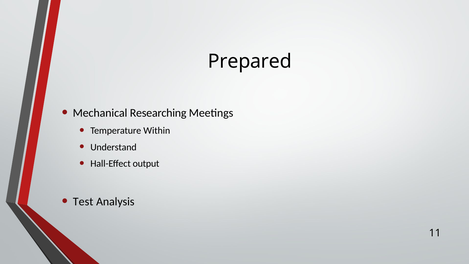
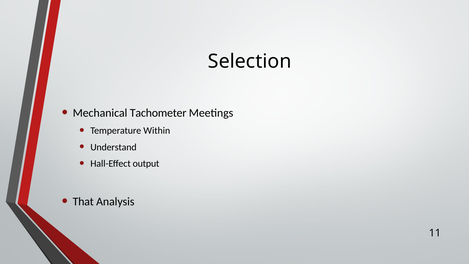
Prepared: Prepared -> Selection
Researching: Researching -> Tachometer
Test: Test -> That
